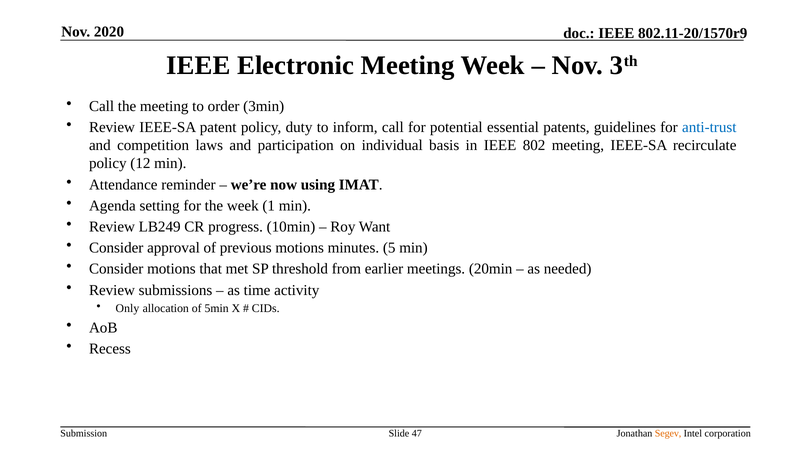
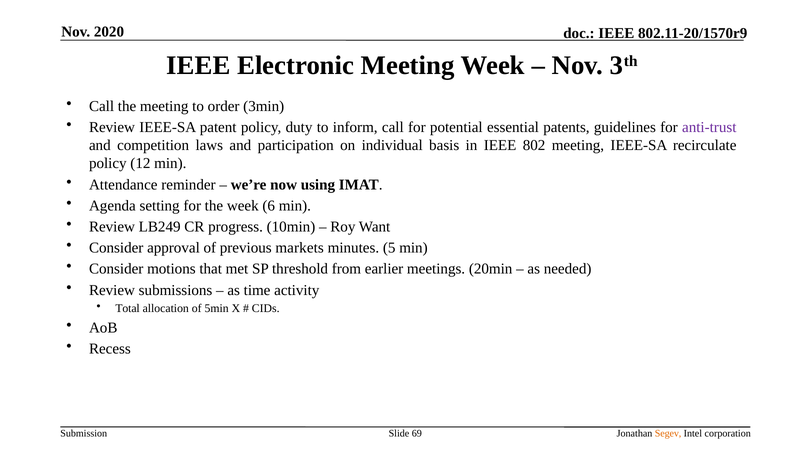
anti-trust colour: blue -> purple
1: 1 -> 6
previous motions: motions -> markets
Only: Only -> Total
47: 47 -> 69
